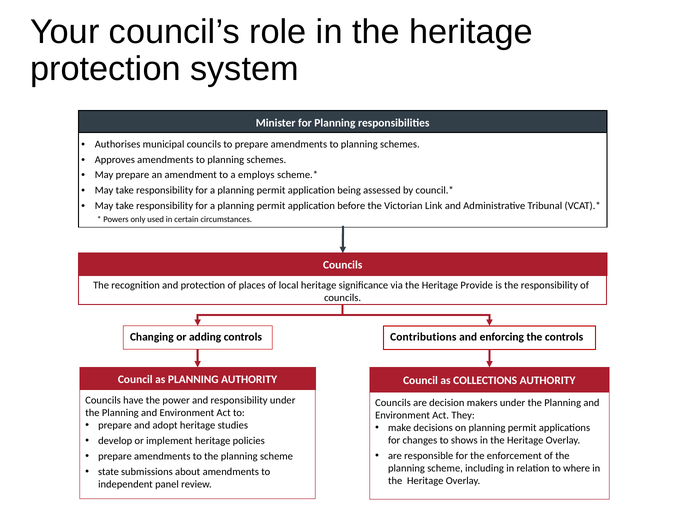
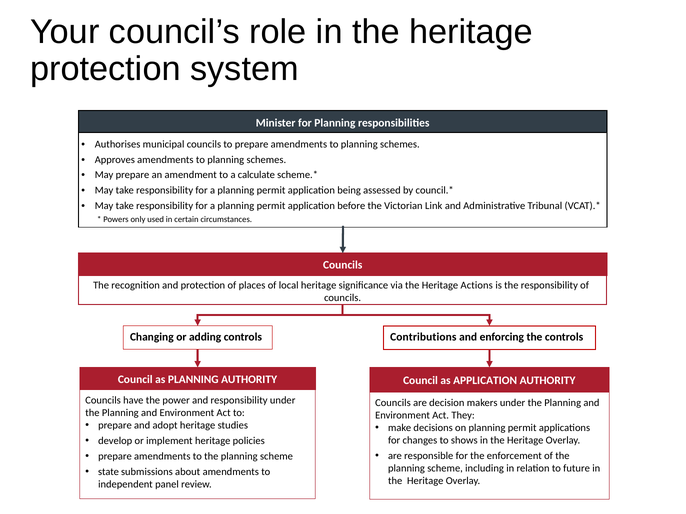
employs: employs -> calculate
Provide: Provide -> Actions
as COLLECTIONS: COLLECTIONS -> APPLICATION
where: where -> future
